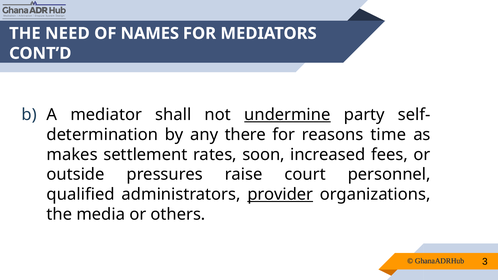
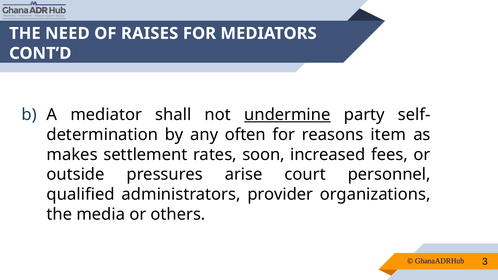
NAMES: NAMES -> RAISES
there: there -> often
time: time -> item
raise: raise -> arise
provider underline: present -> none
